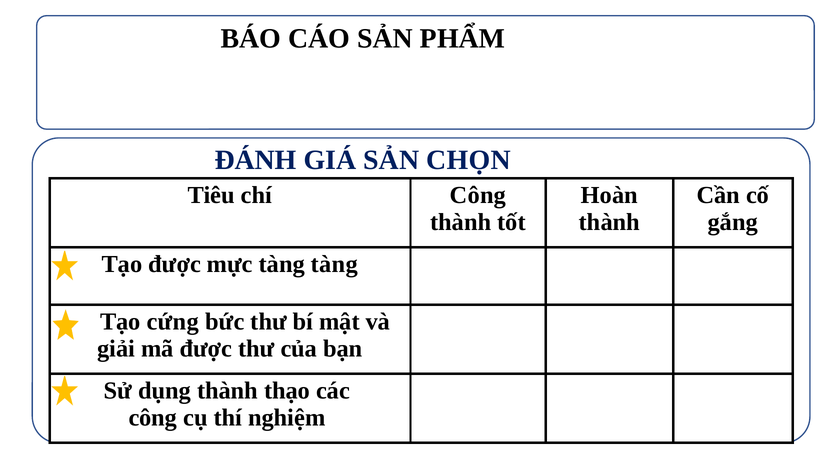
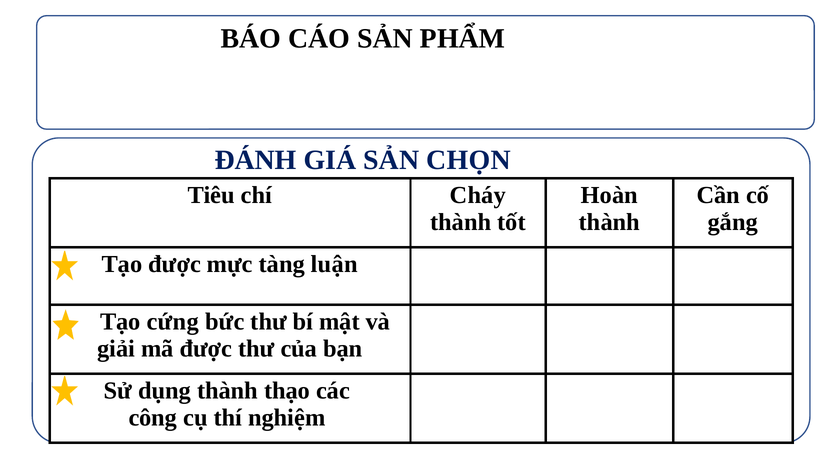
chí Công: Công -> Cháy
tàng tàng: tàng -> luận
